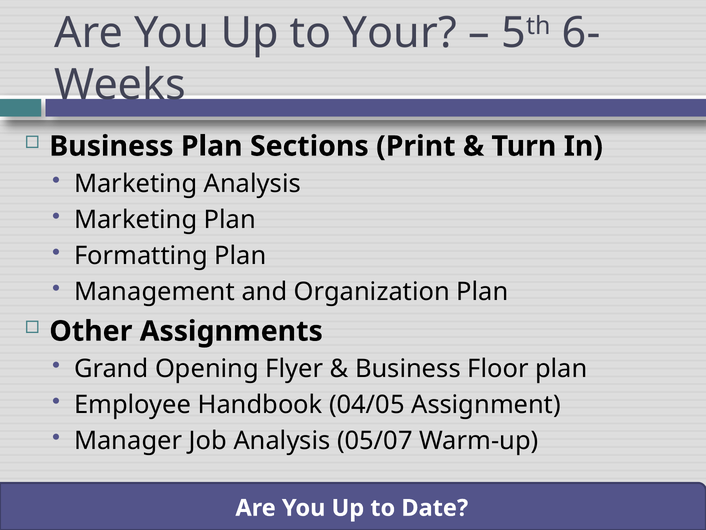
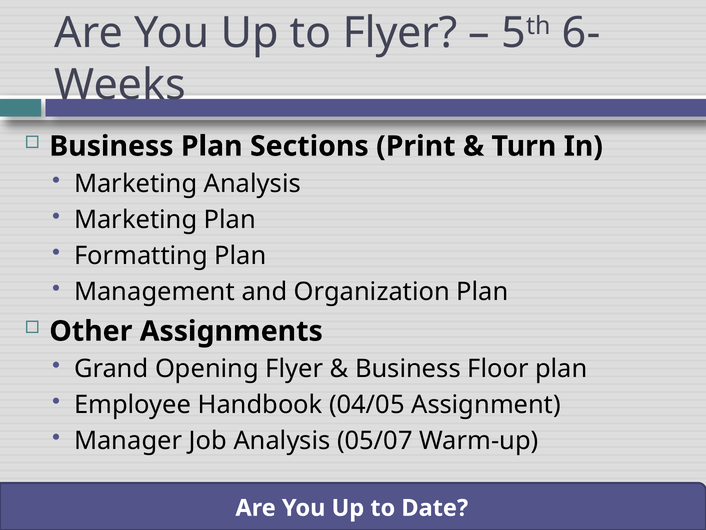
to Your: Your -> Flyer
